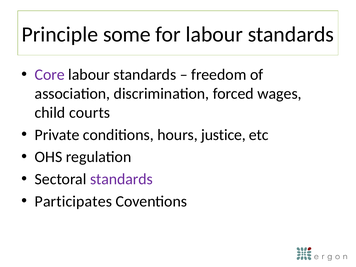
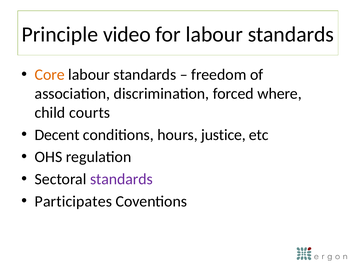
some: some -> video
Core colour: purple -> orange
wages: wages -> where
Private: Private -> Decent
